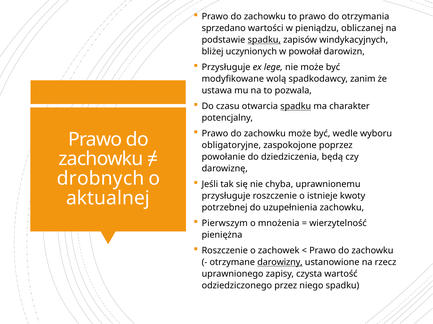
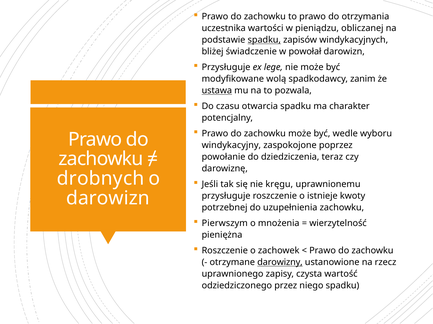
sprzedano: sprzedano -> uczestnika
uczynionych: uczynionych -> świadczenie
ustawa underline: none -> present
spadku at (296, 107) underline: present -> none
obligatoryjne: obligatoryjne -> windykacyjny
będą: będą -> teraz
chyba: chyba -> kręgu
aktualnej at (108, 199): aktualnej -> darowizn
